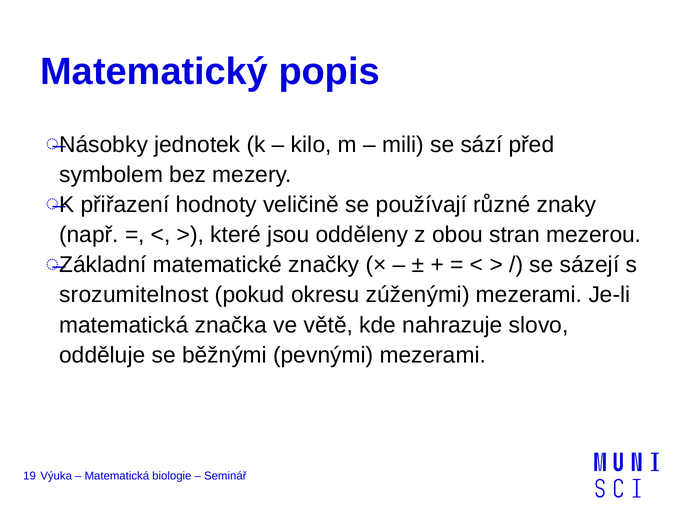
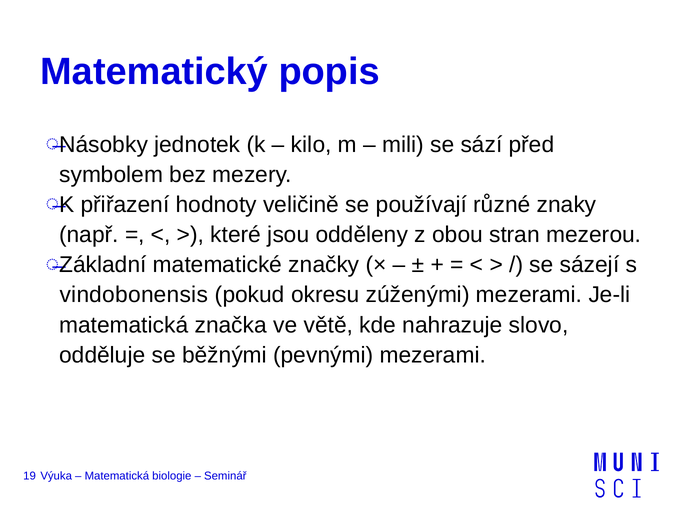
srozumitelnost: srozumitelnost -> vindobonensis
